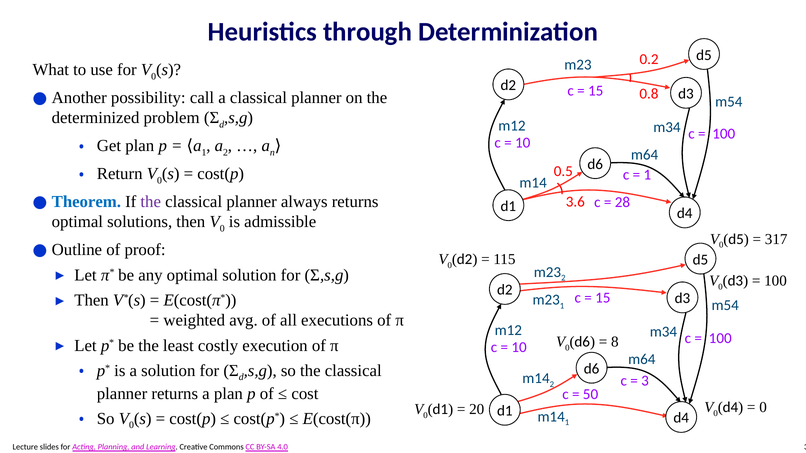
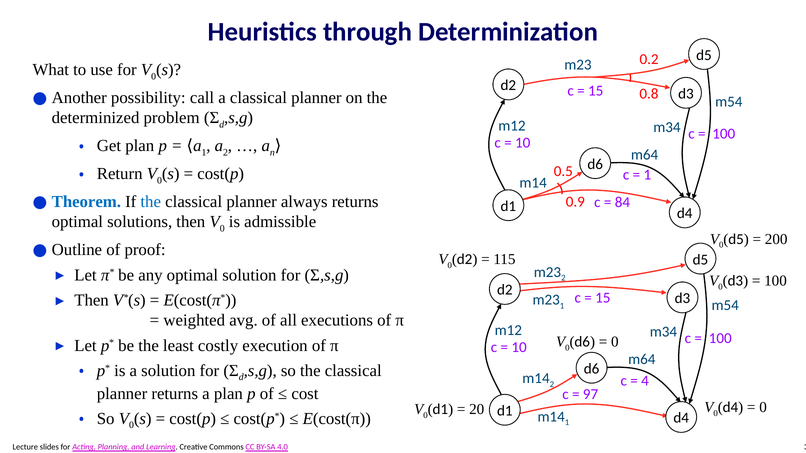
the at (151, 202) colour: purple -> blue
3.6: 3.6 -> 0.9
28: 28 -> 84
317: 317 -> 200
8 at (615, 342): 8 -> 0
3: 3 -> 4
50: 50 -> 97
